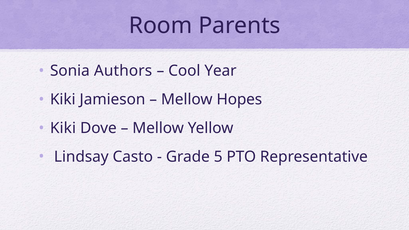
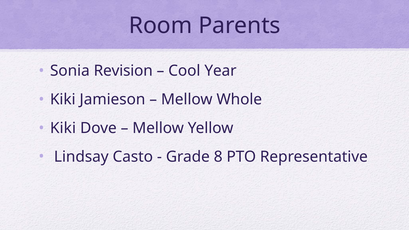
Authors: Authors -> Revision
Hopes: Hopes -> Whole
5: 5 -> 8
